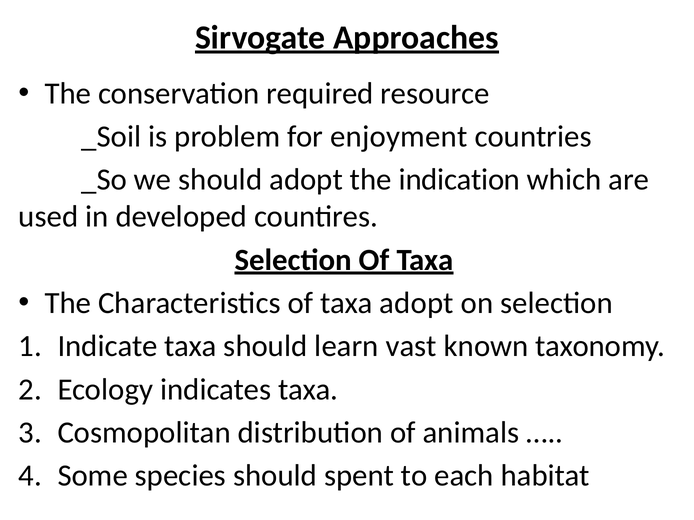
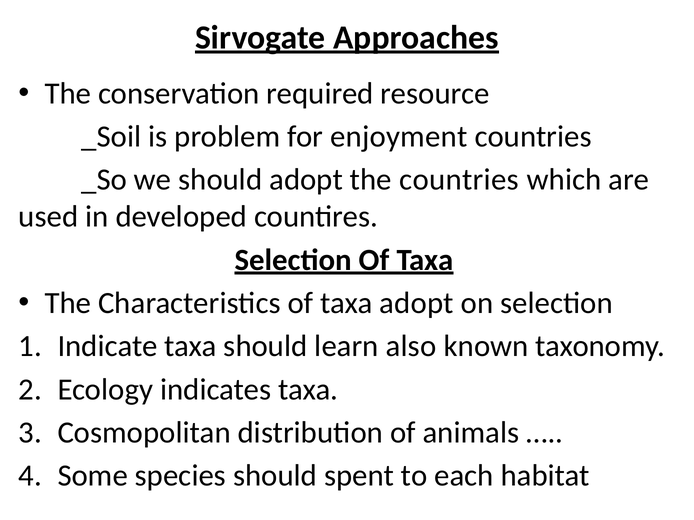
the indication: indication -> countries
vast: vast -> also
